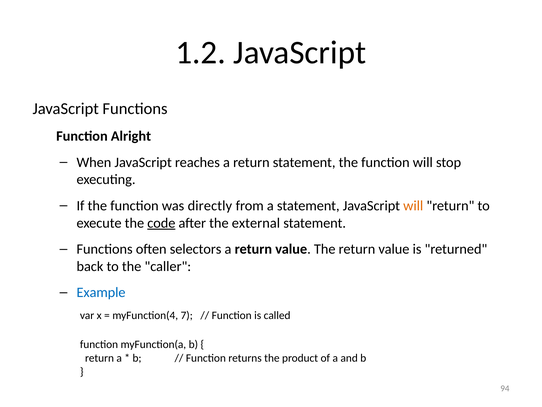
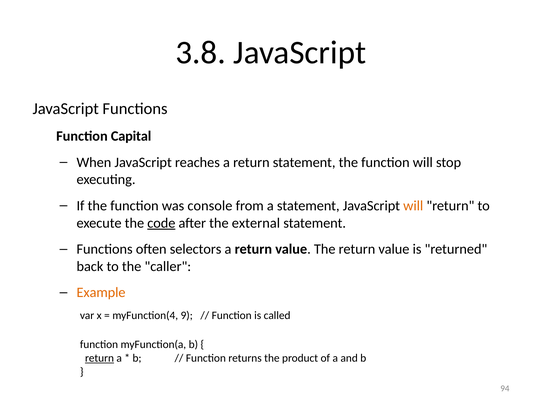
1.2: 1.2 -> 3.8
Alright: Alright -> Capital
directly: directly -> console
Example colour: blue -> orange
7: 7 -> 9
return at (99, 358) underline: none -> present
